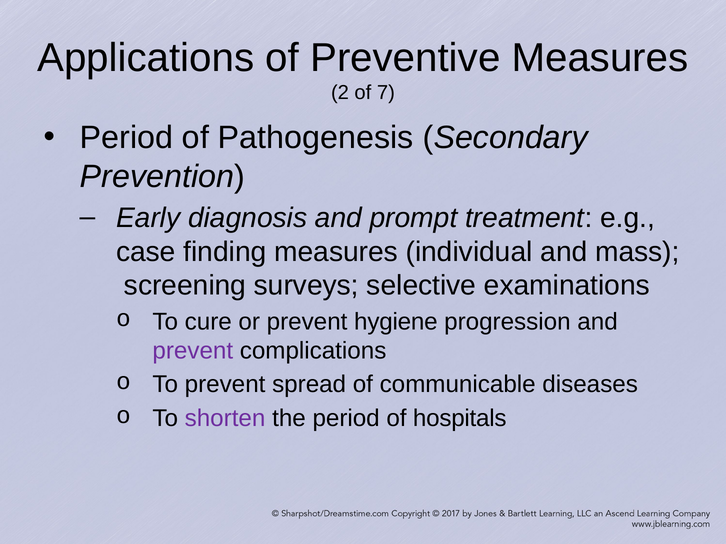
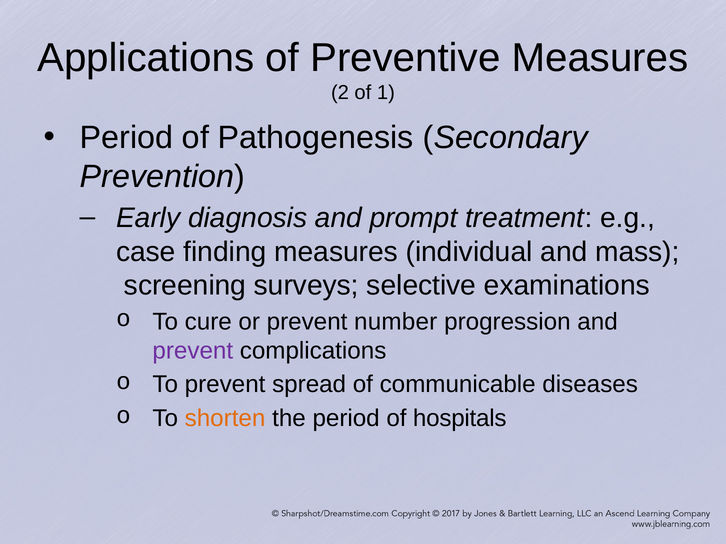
7: 7 -> 1
hygiene: hygiene -> number
shorten colour: purple -> orange
